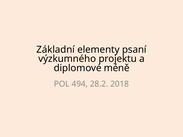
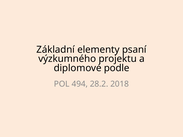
méně: méně -> podle
